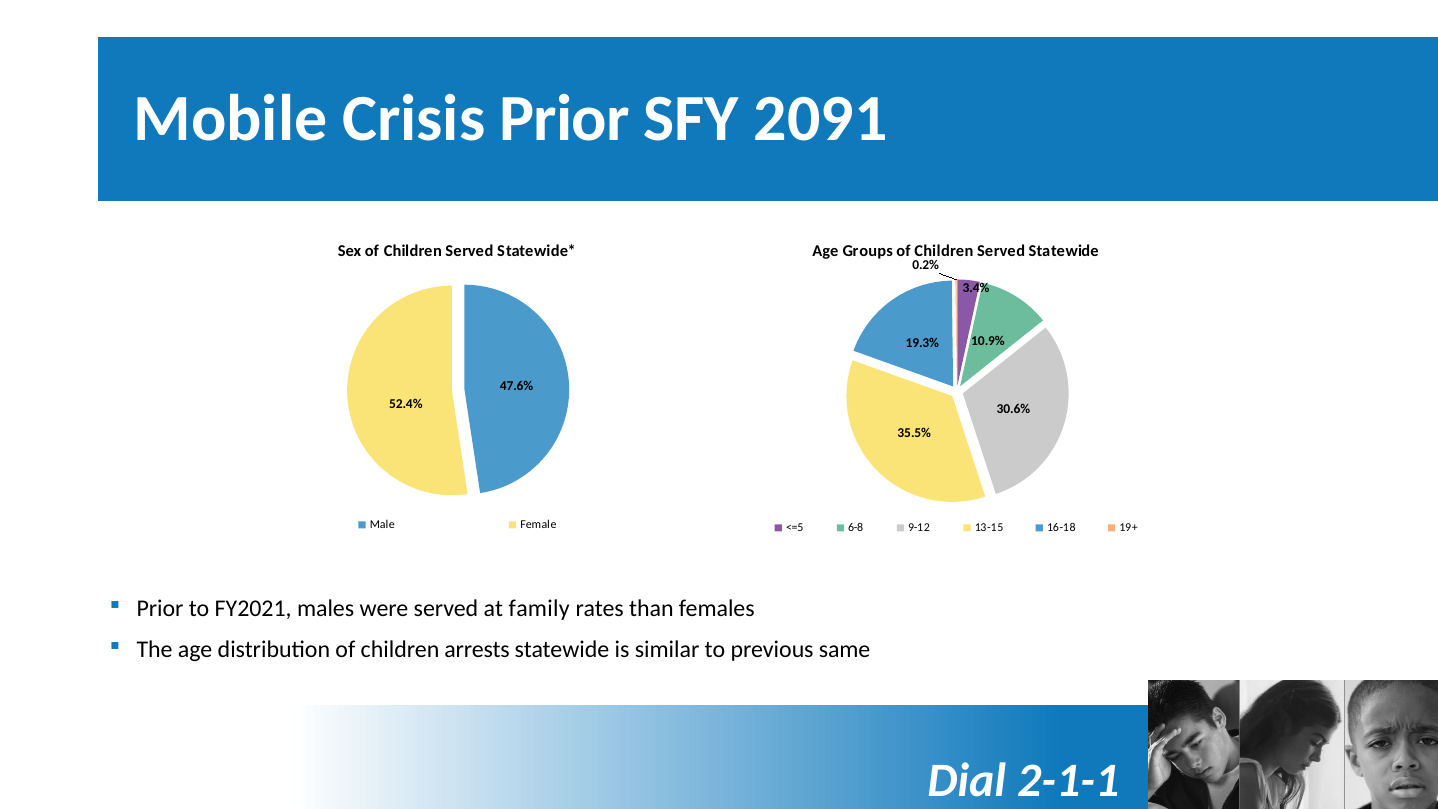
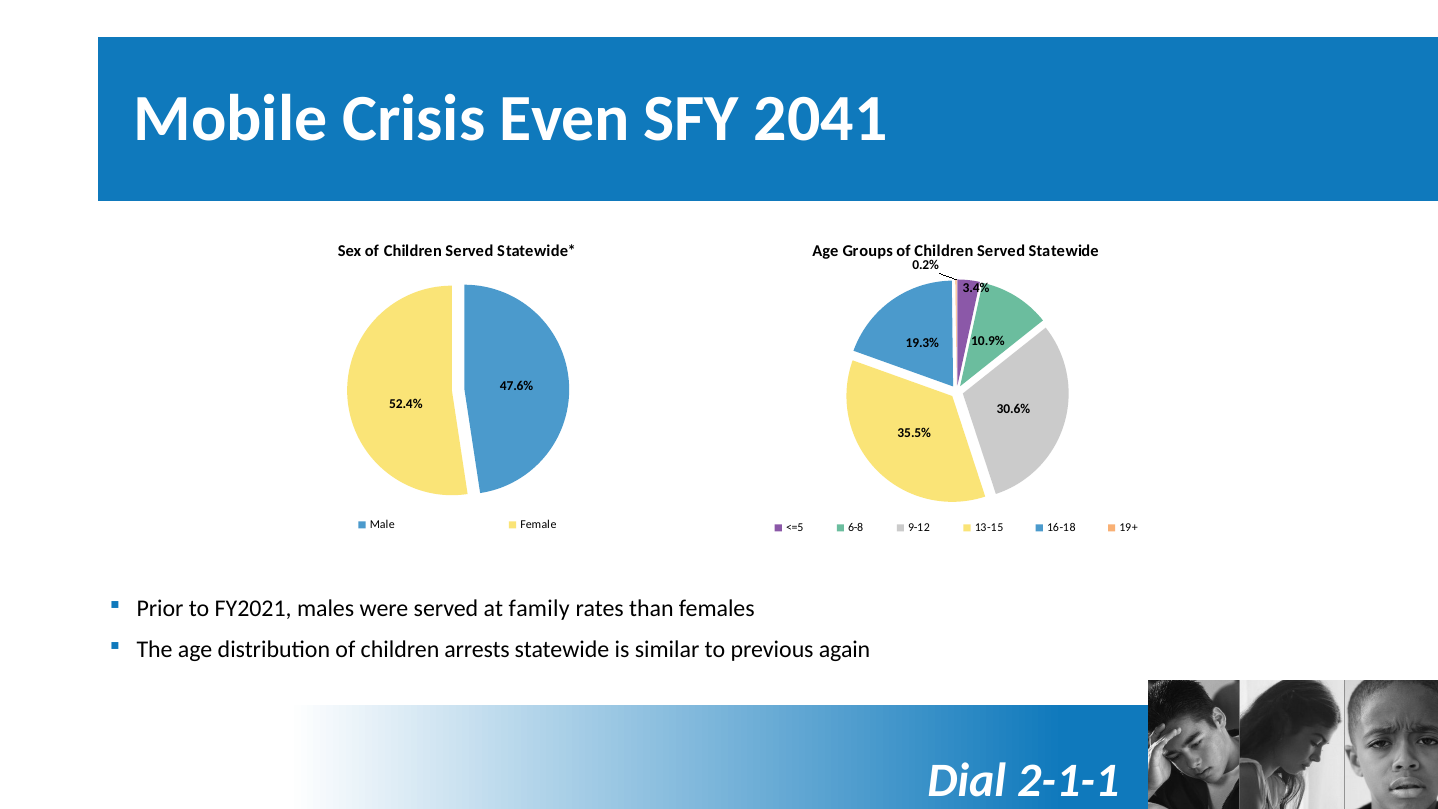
Crisis Prior: Prior -> Even
2091: 2091 -> 2041
same: same -> again
